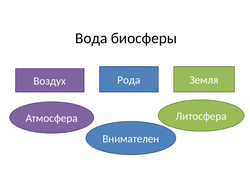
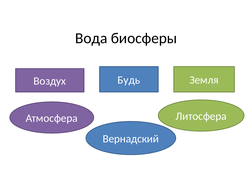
Рода: Рода -> Будь
Внимателен: Внимателен -> Вернадский
